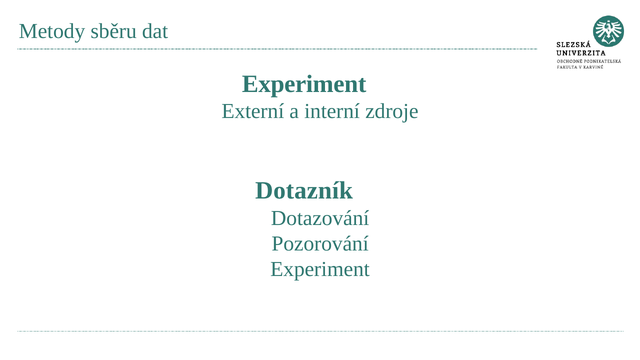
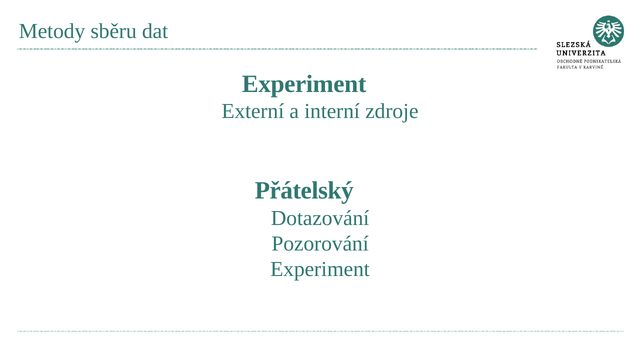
Dotazník: Dotazník -> Přátelský
